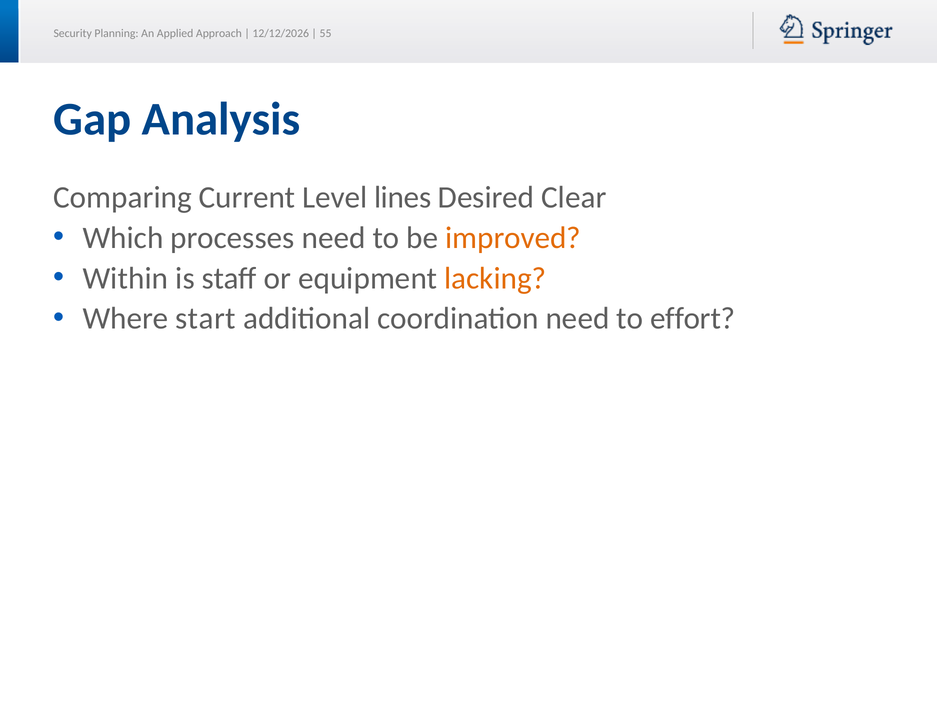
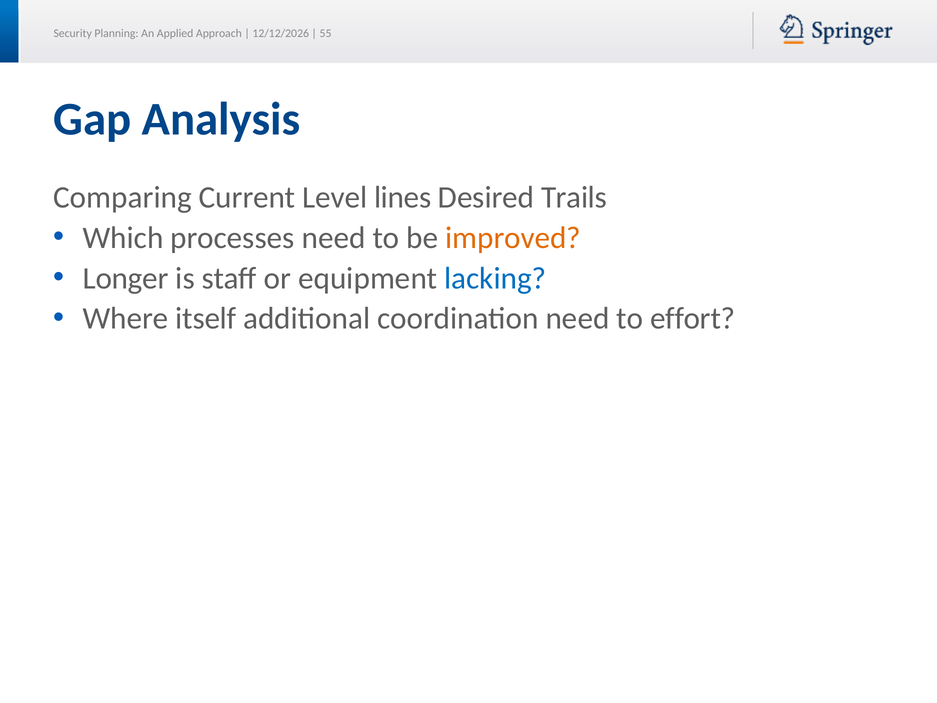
Clear: Clear -> Trails
Within: Within -> Longer
lacking colour: orange -> blue
start: start -> itself
